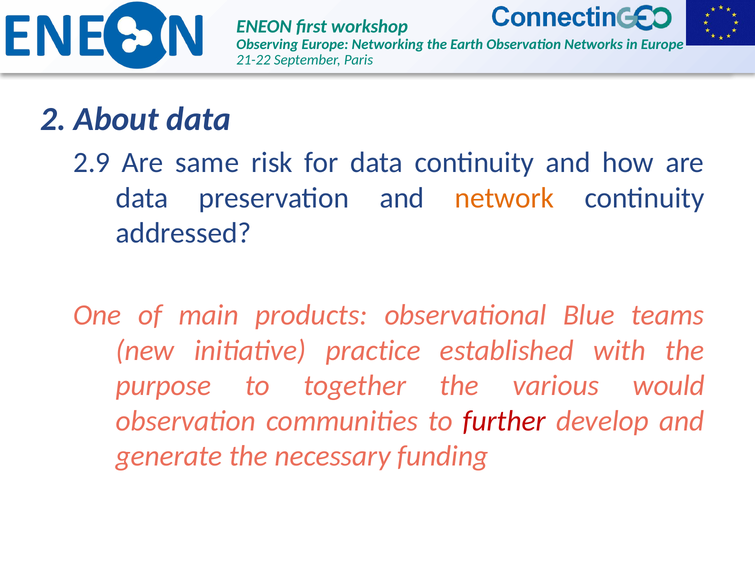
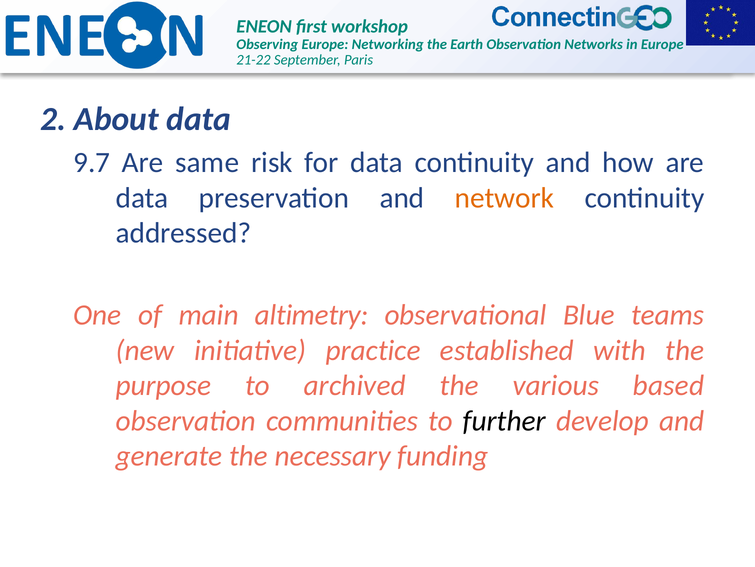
2.9: 2.9 -> 9.7
products: products -> altimetry
together: together -> archived
would: would -> based
further colour: red -> black
